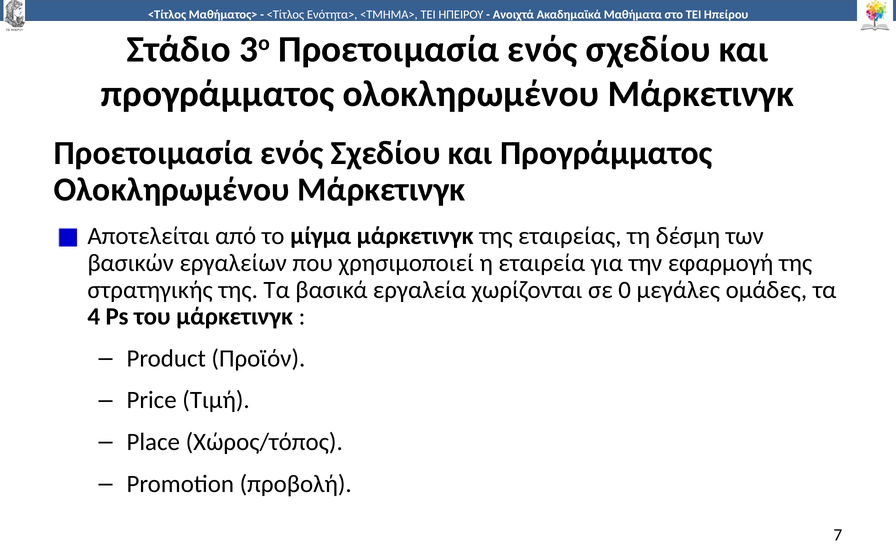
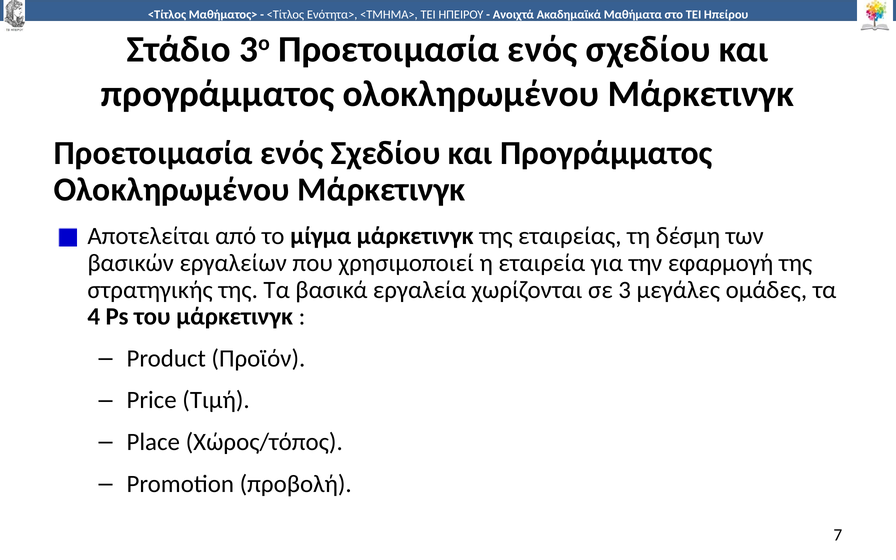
0: 0 -> 3
